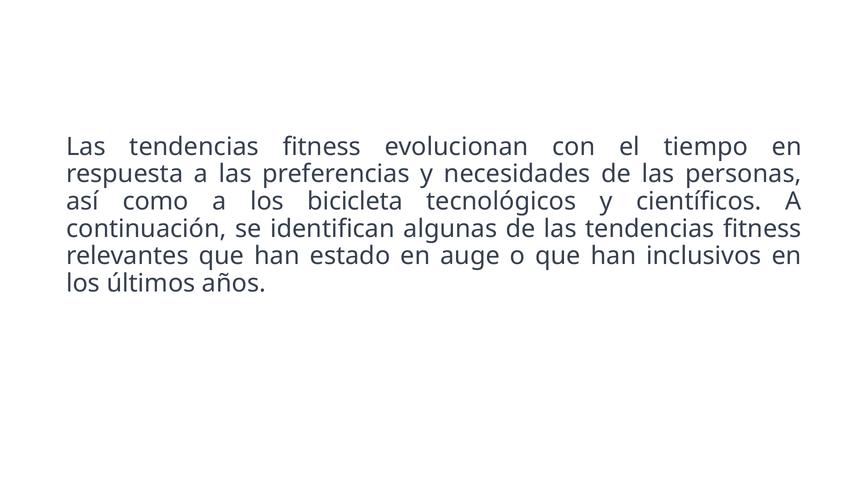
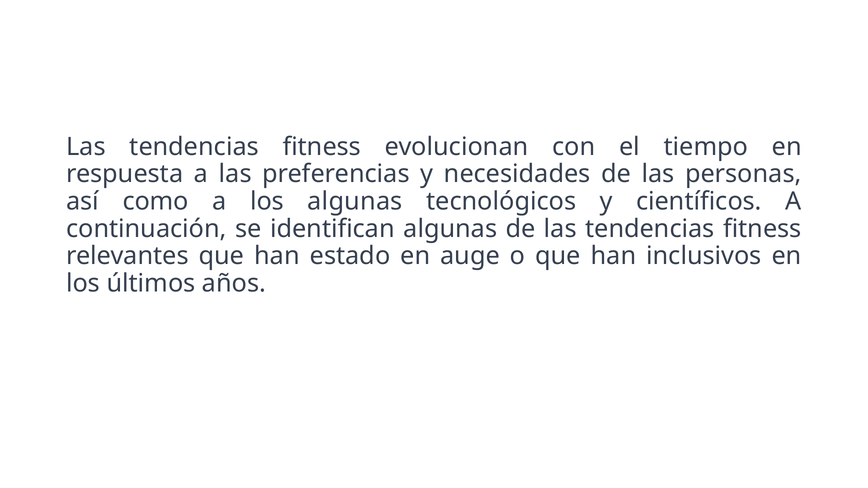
los bicicleta: bicicleta -> algunas
